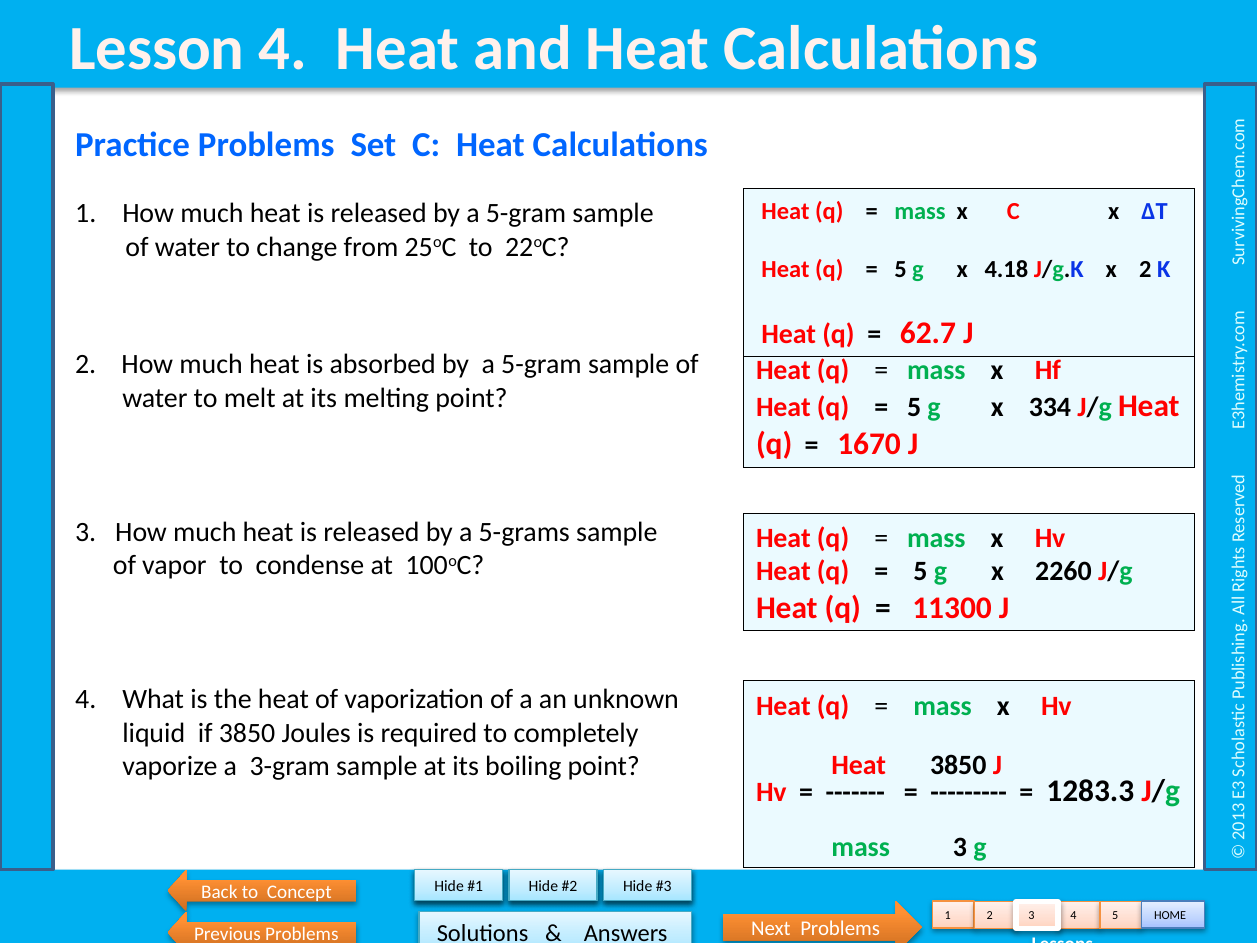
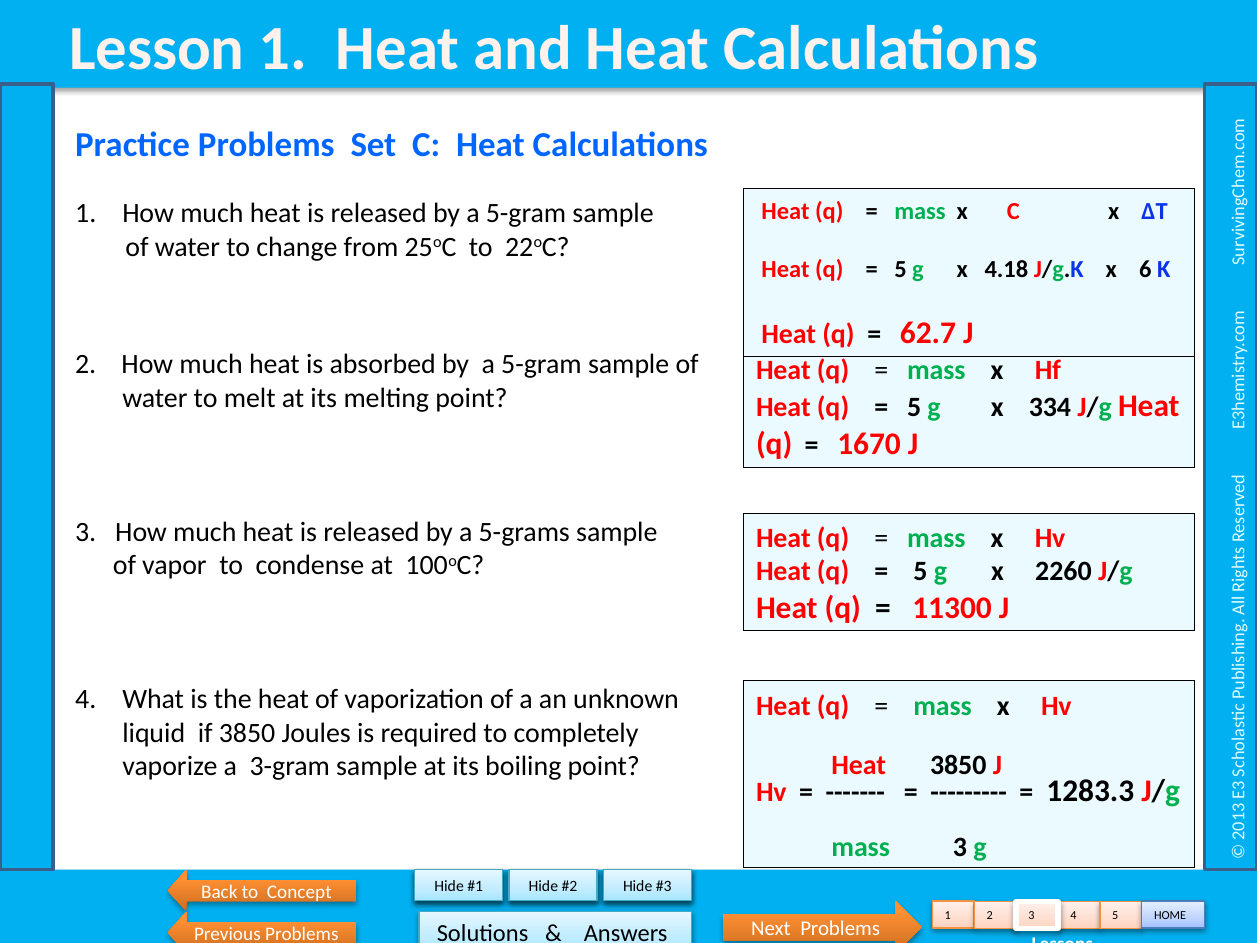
Lesson 4: 4 -> 1
x 2: 2 -> 6
